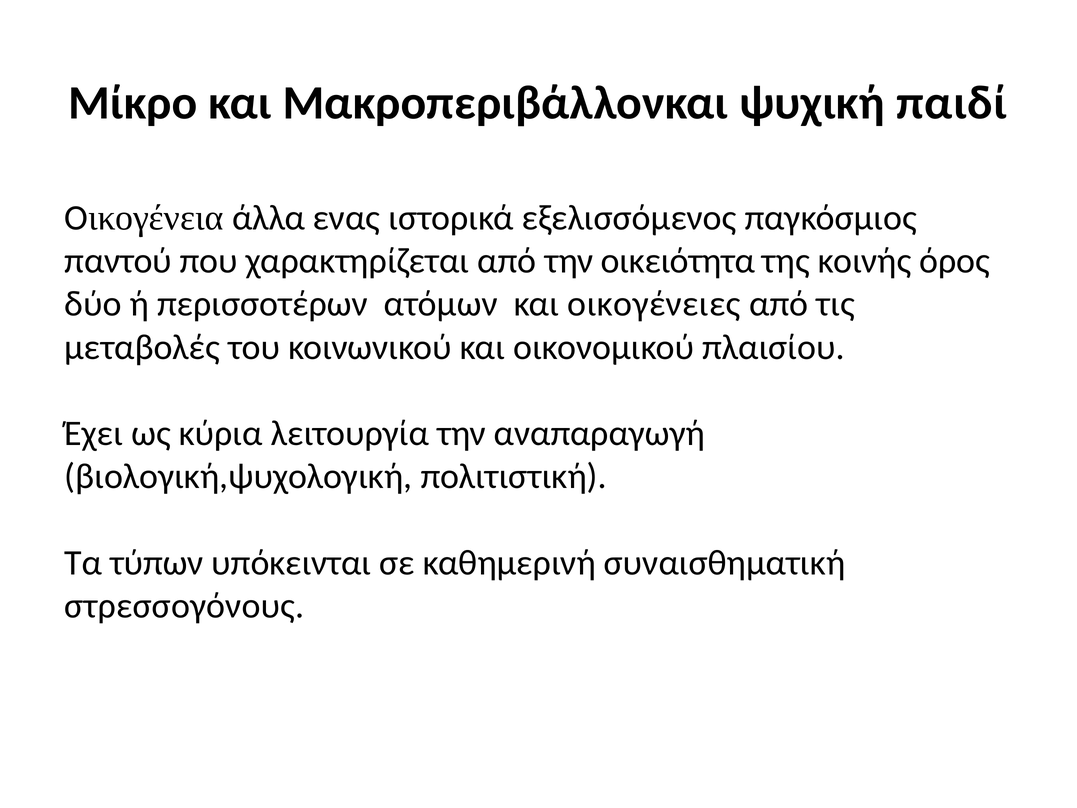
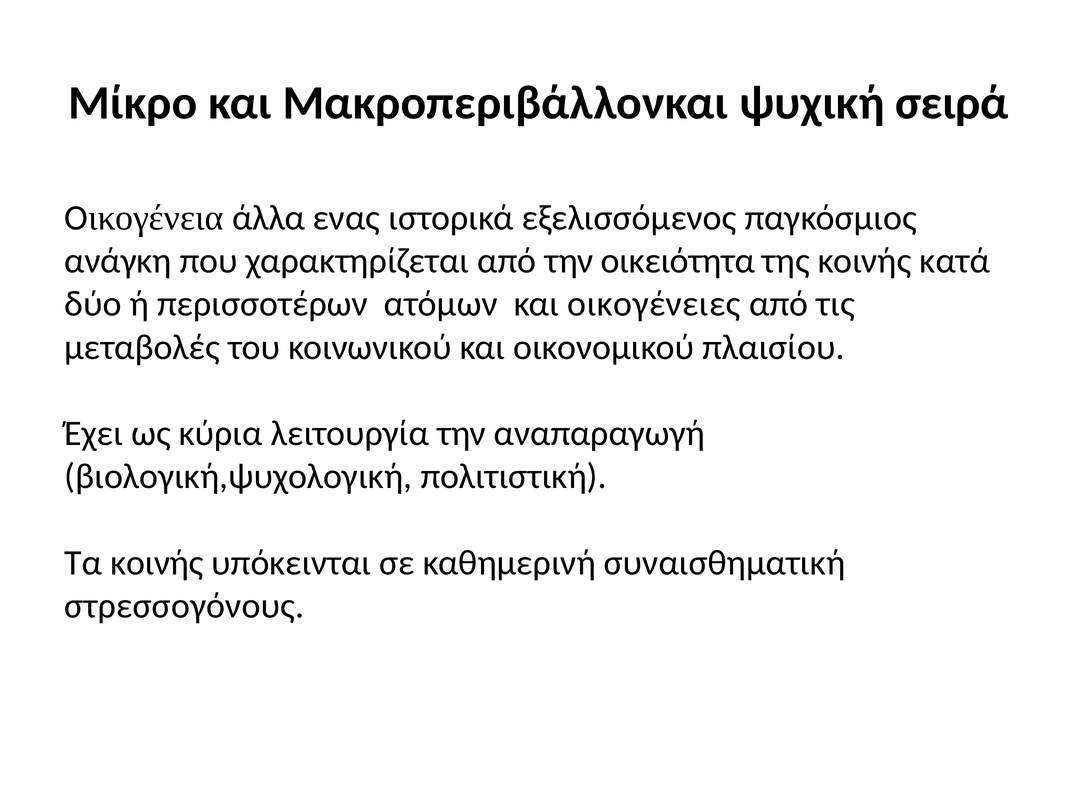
παιδί: παιδί -> σειρά
παντού: παντού -> ανάγκη
όρος: όρος -> κατά
Τα τύπων: τύπων -> κοινής
